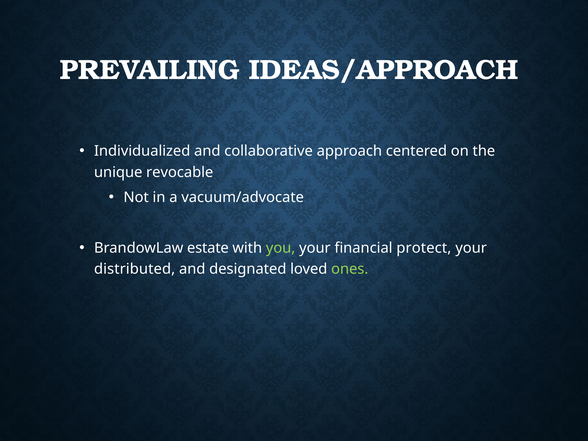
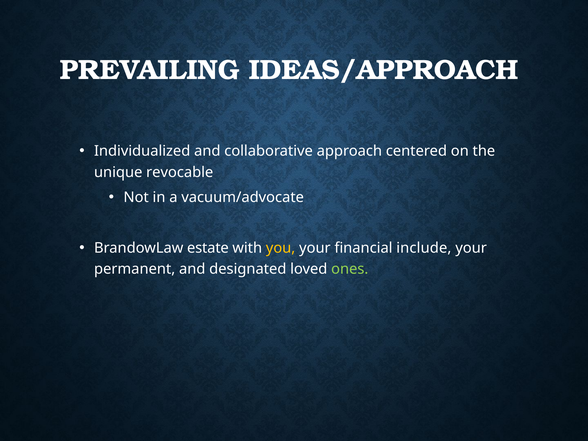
you colour: light green -> yellow
protect: protect -> include
distributed: distributed -> permanent
